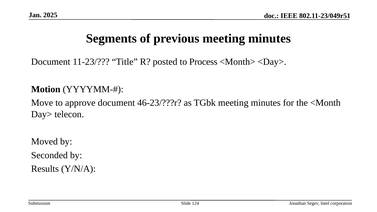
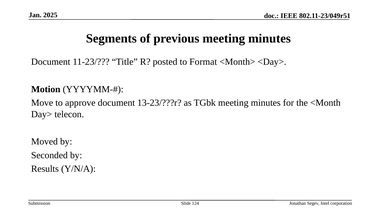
Process: Process -> Format
46-23/???r: 46-23/???r -> 13-23/???r
